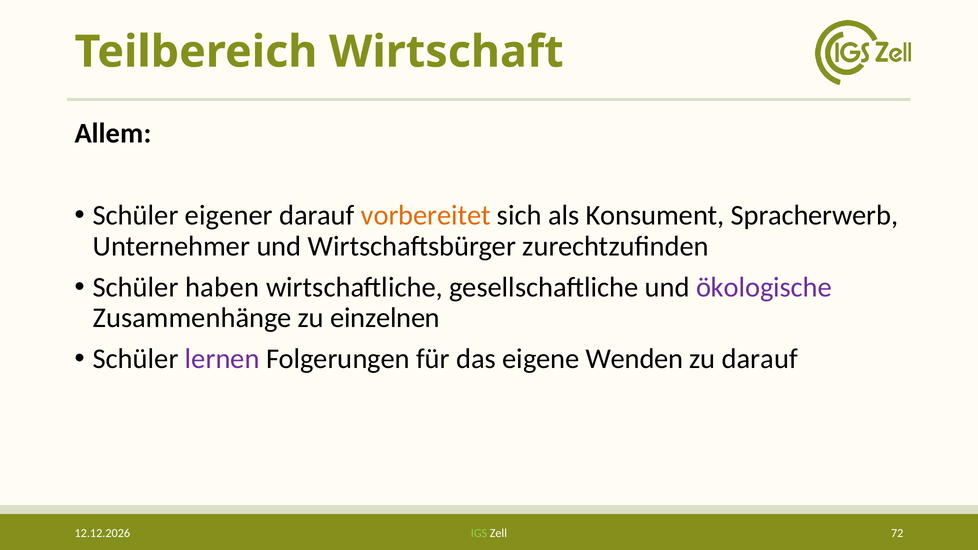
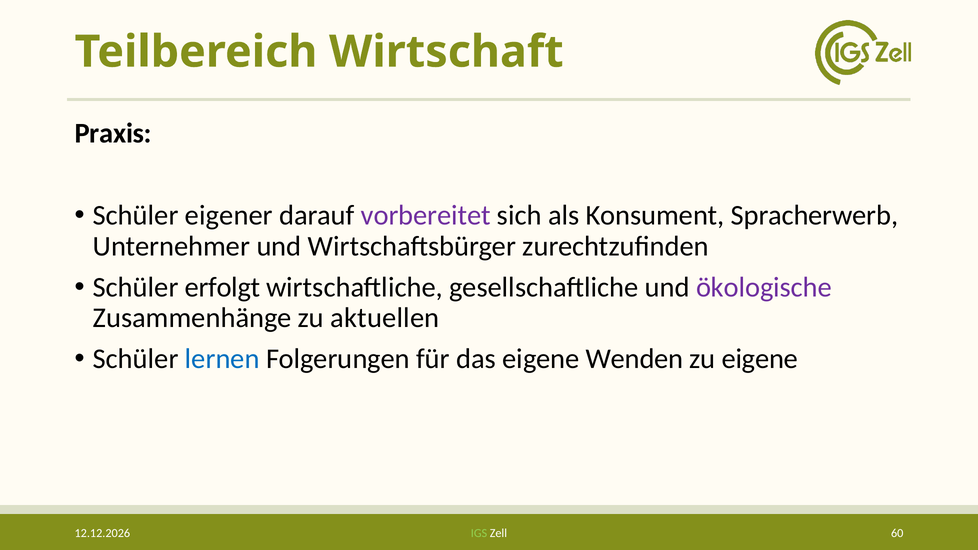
Allem: Allem -> Praxis
vorbereitet colour: orange -> purple
haben: haben -> erfolgt
einzelnen: einzelnen -> aktuellen
lernen colour: purple -> blue
zu darauf: darauf -> eigene
72: 72 -> 60
